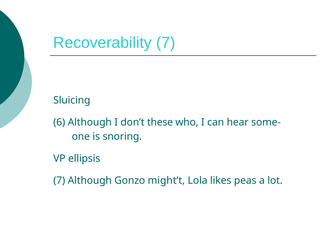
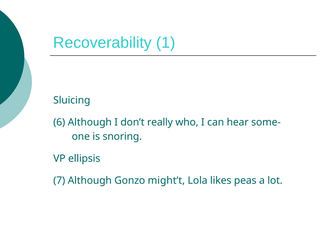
Recoverability 7: 7 -> 1
these: these -> really
